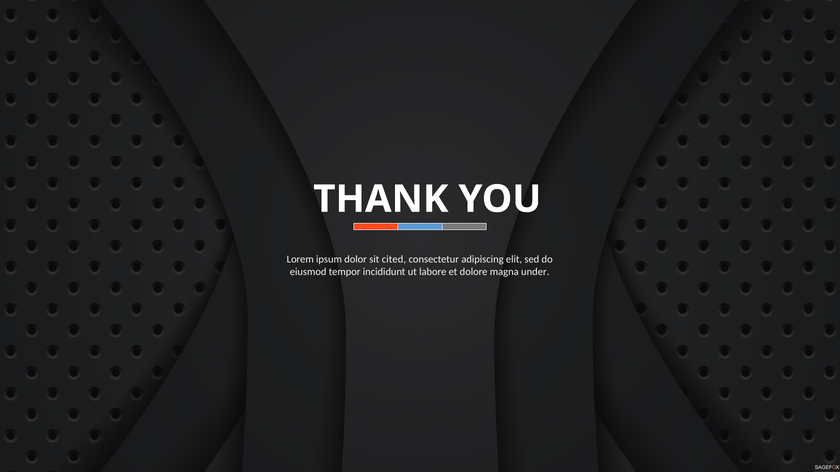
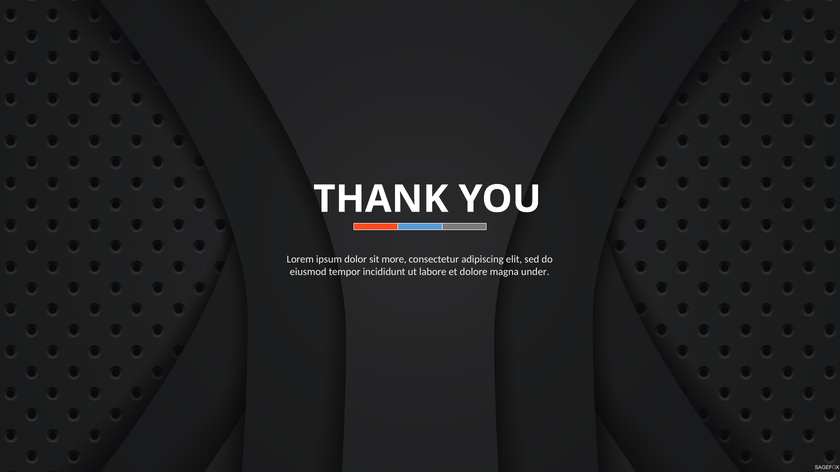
cited: cited -> more
